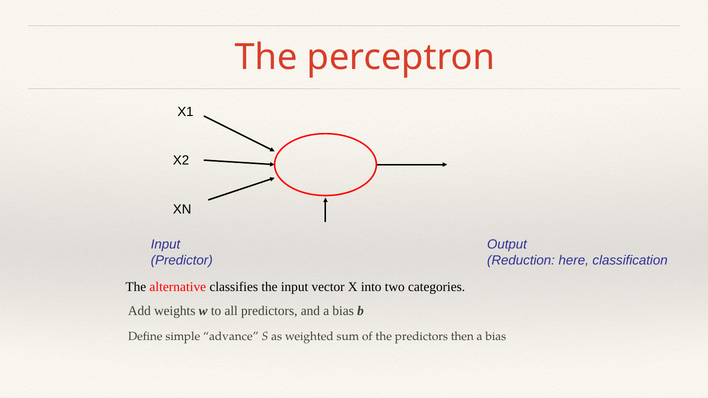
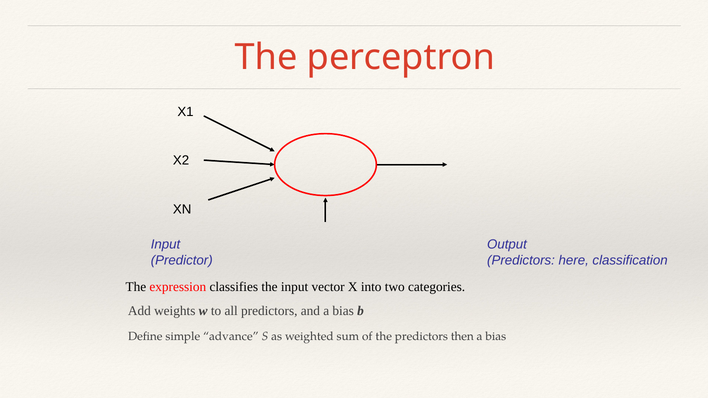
Reduction at (521, 261): Reduction -> Predictors
alternative: alternative -> expression
